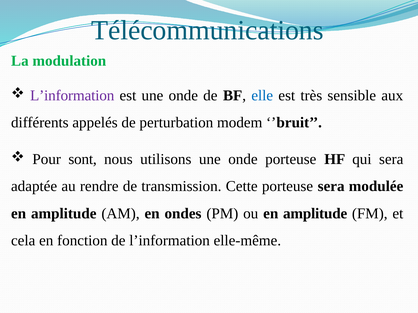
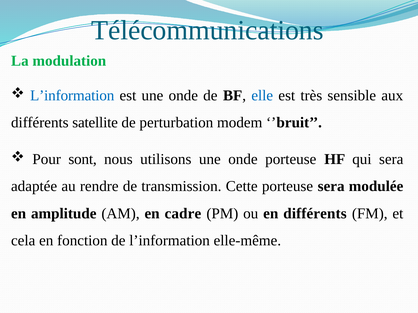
L’information at (72, 96) colour: purple -> blue
appelés: appelés -> satellite
ondes: ondes -> cadre
ou en amplitude: amplitude -> différents
